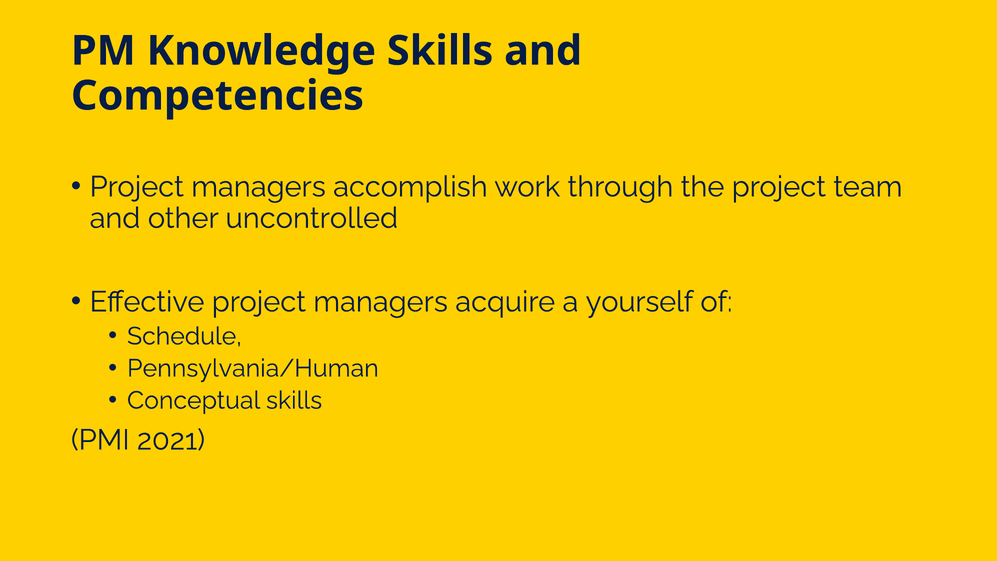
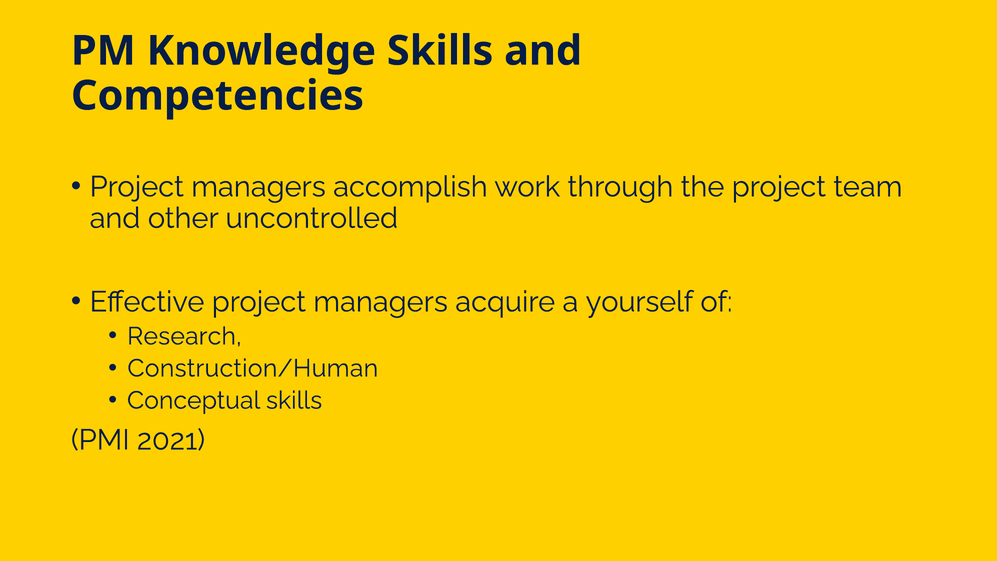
Schedule: Schedule -> Research
Pennsylvania/Human: Pennsylvania/Human -> Construction/Human
